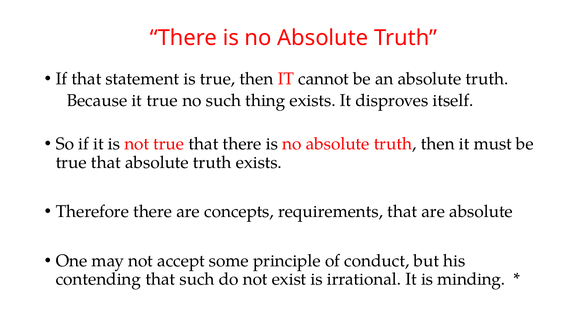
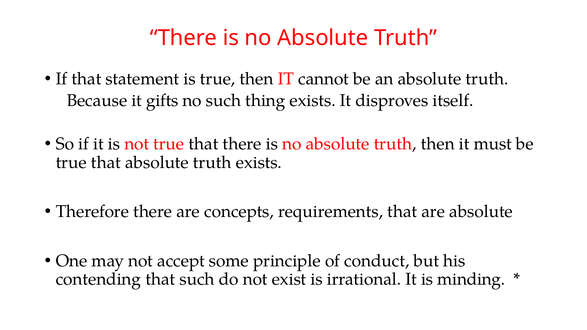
it true: true -> gifts
